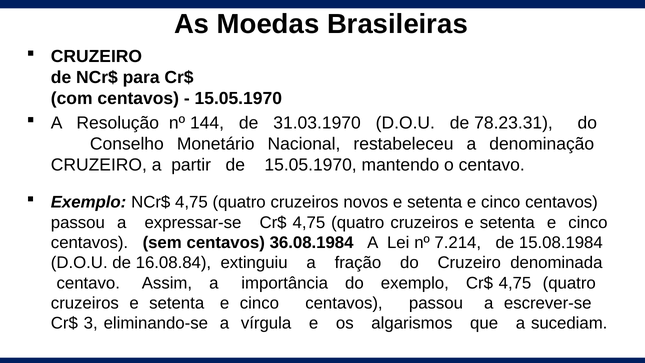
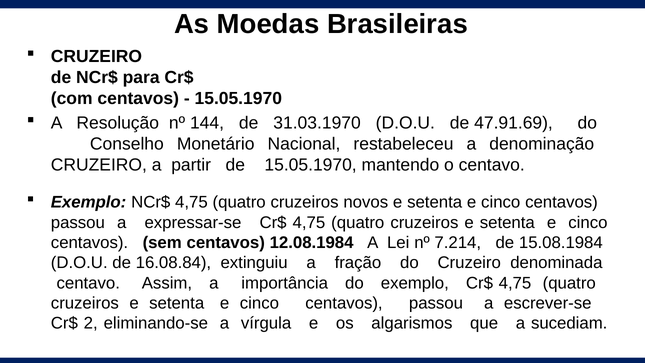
78.23.31: 78.23.31 -> 47.91.69
36.08.1984: 36.08.1984 -> 12.08.1984
3: 3 -> 2
